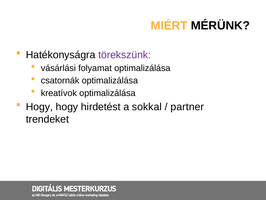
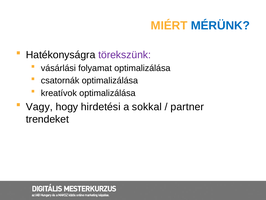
MÉRÜNK colour: black -> blue
Hogy at (39, 107): Hogy -> Vagy
hirdetést: hirdetést -> hirdetési
